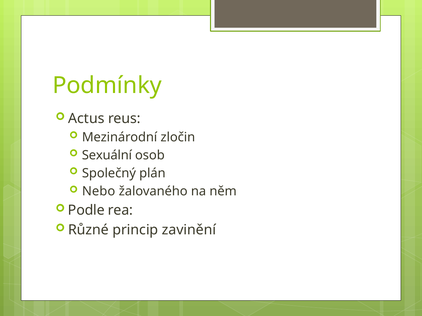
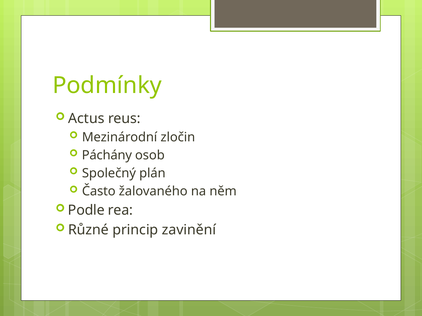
Sexuální: Sexuální -> Páchány
Nebo: Nebo -> Často
